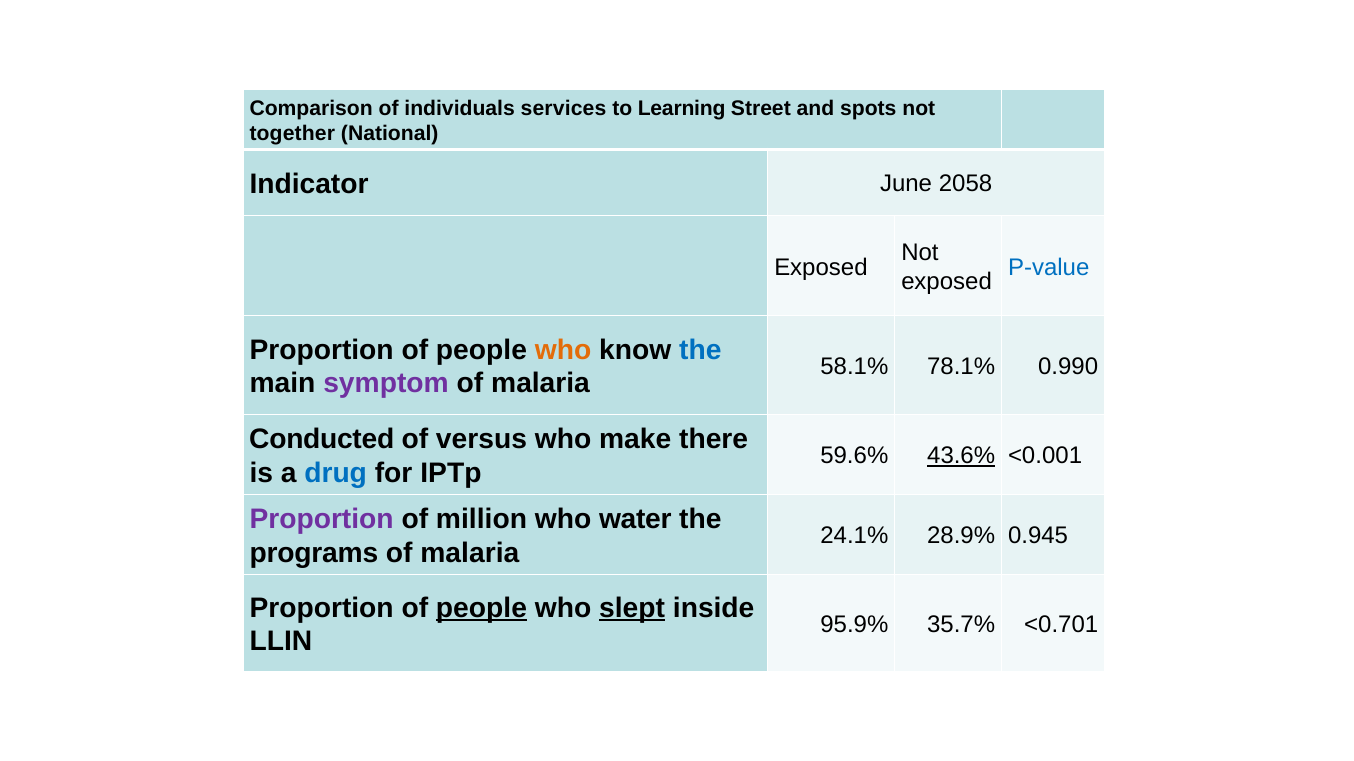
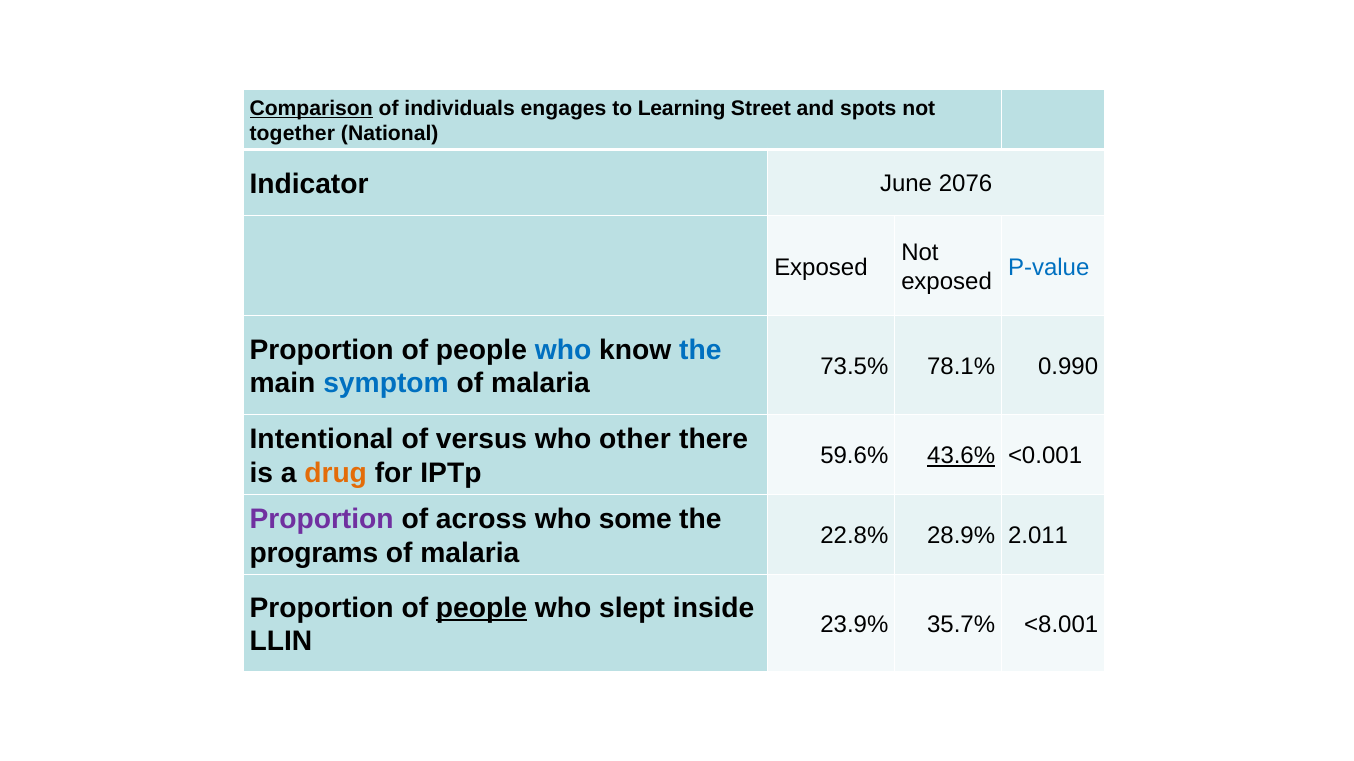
Comparison underline: none -> present
services: services -> engages
2058: 2058 -> 2076
who at (563, 350) colour: orange -> blue
58.1%: 58.1% -> 73.5%
symptom colour: purple -> blue
Conducted: Conducted -> Intentional
make: make -> other
drug colour: blue -> orange
million: million -> across
water: water -> some
24.1%: 24.1% -> 22.8%
0.945: 0.945 -> 2.011
slept underline: present -> none
95.9%: 95.9% -> 23.9%
<0.701: <0.701 -> <8.001
